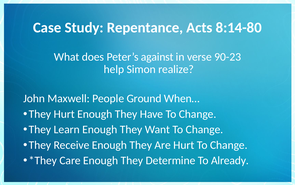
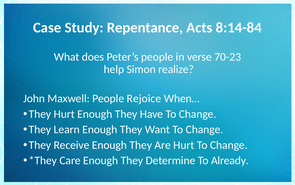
8:14-80: 8:14-80 -> 8:14-84
Peter’s against: against -> people
90-23: 90-23 -> 70-23
Ground: Ground -> Rejoice
